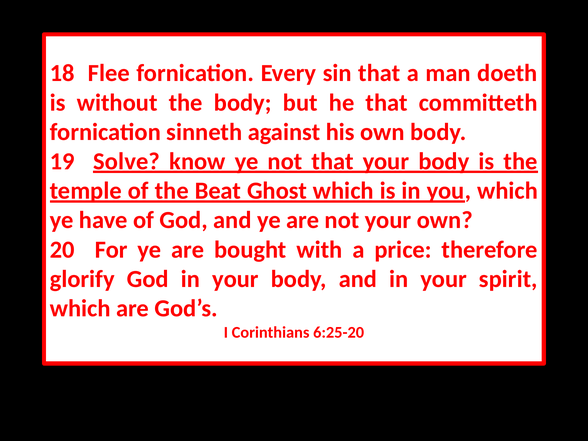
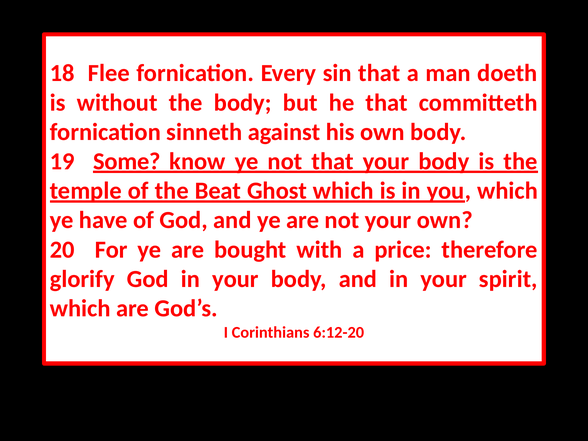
Solve: Solve -> Some
6:25-20: 6:25-20 -> 6:12-20
